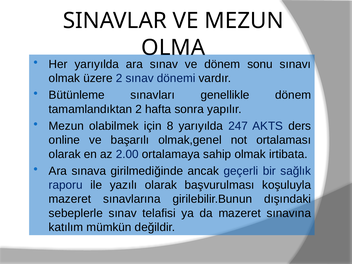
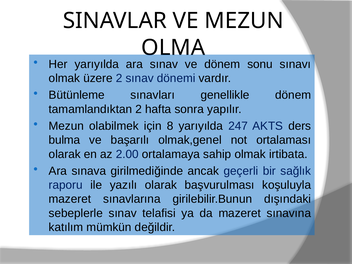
online: online -> bulma
